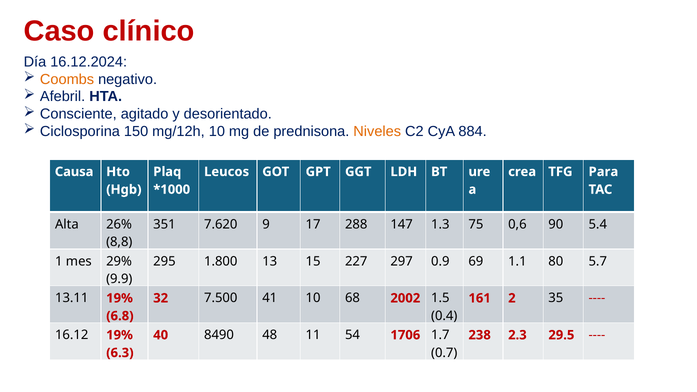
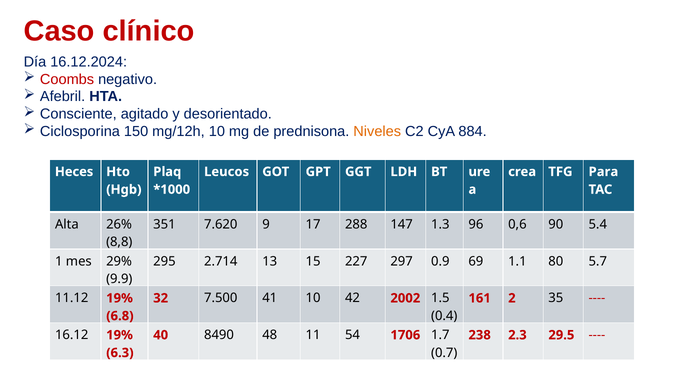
Coombs colour: orange -> red
Causa: Causa -> Heces
75: 75 -> 96
1.800: 1.800 -> 2.714
13.11: 13.11 -> 11.12
68: 68 -> 42
